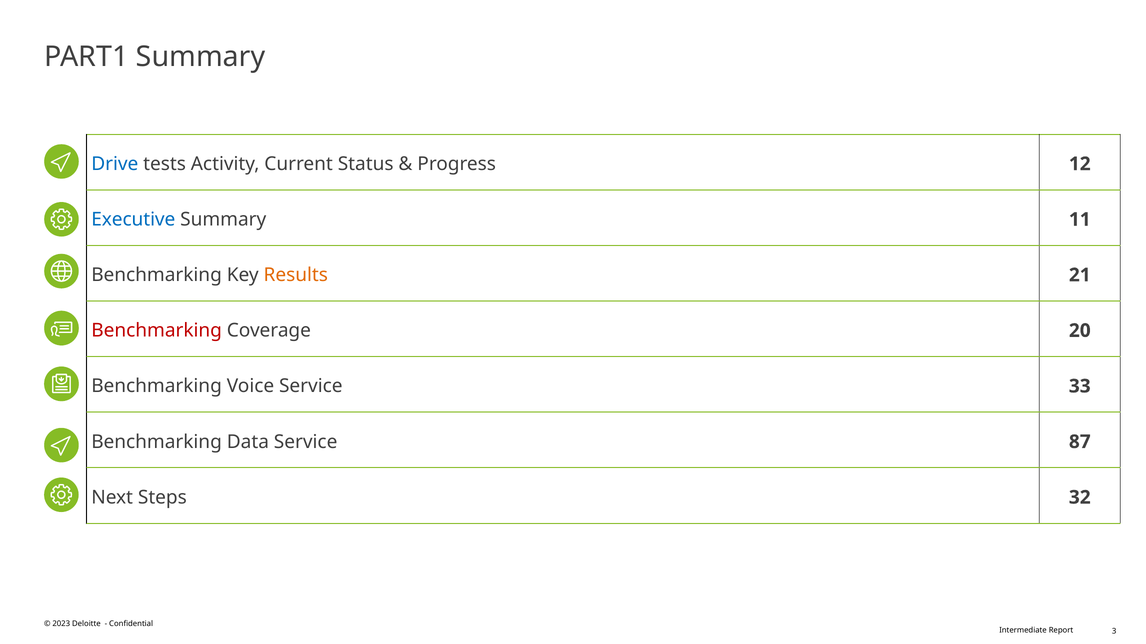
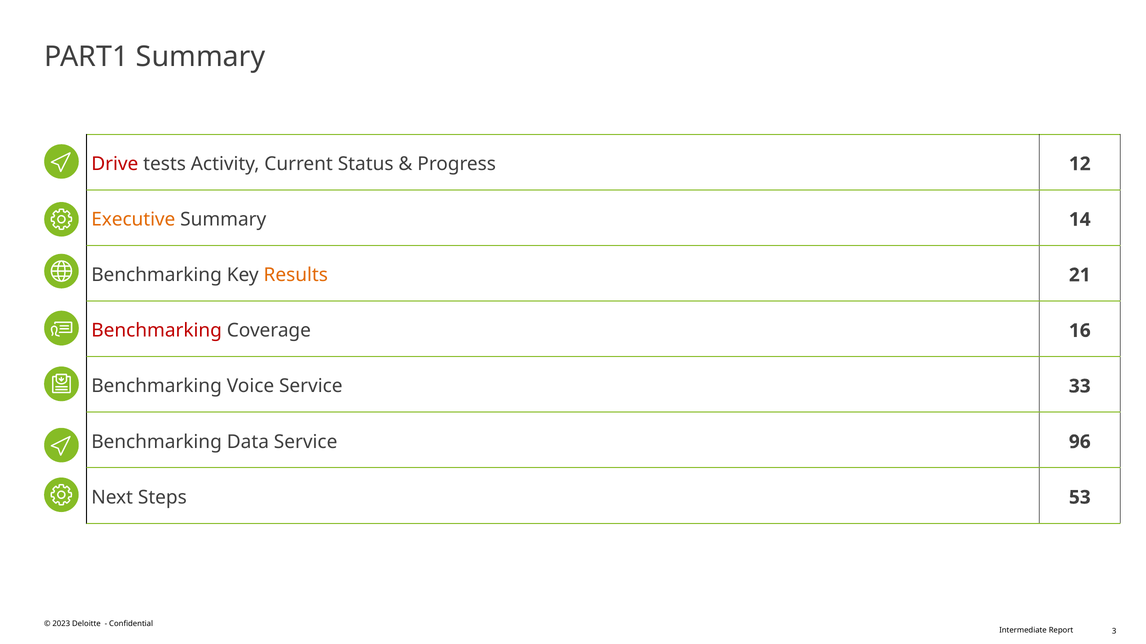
Drive colour: blue -> red
Executive colour: blue -> orange
11: 11 -> 14
20: 20 -> 16
87: 87 -> 96
32: 32 -> 53
